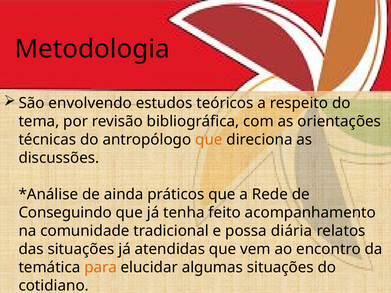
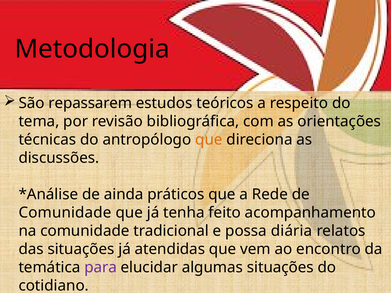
envolvendo: envolvendo -> repassarem
Conseguindo at (65, 213): Conseguindo -> Comunidade
para colour: orange -> purple
